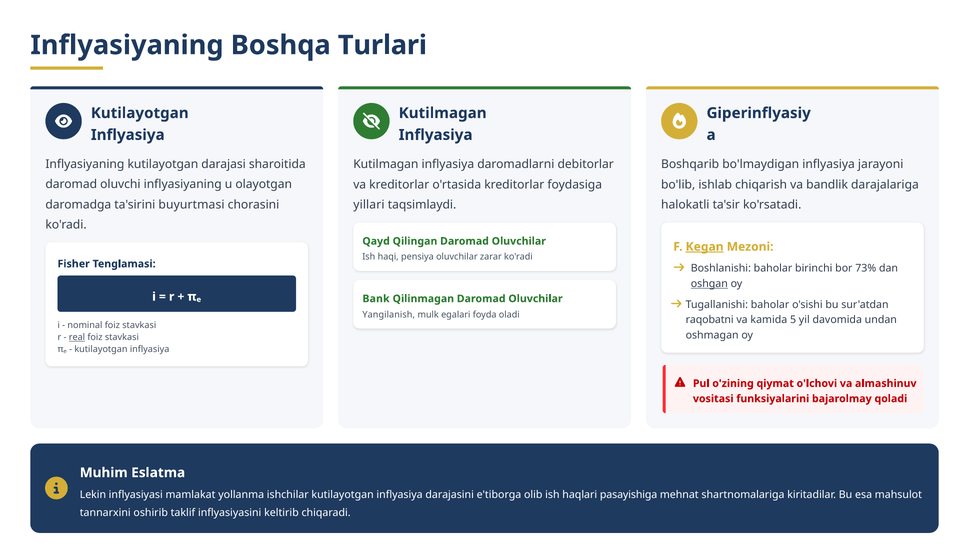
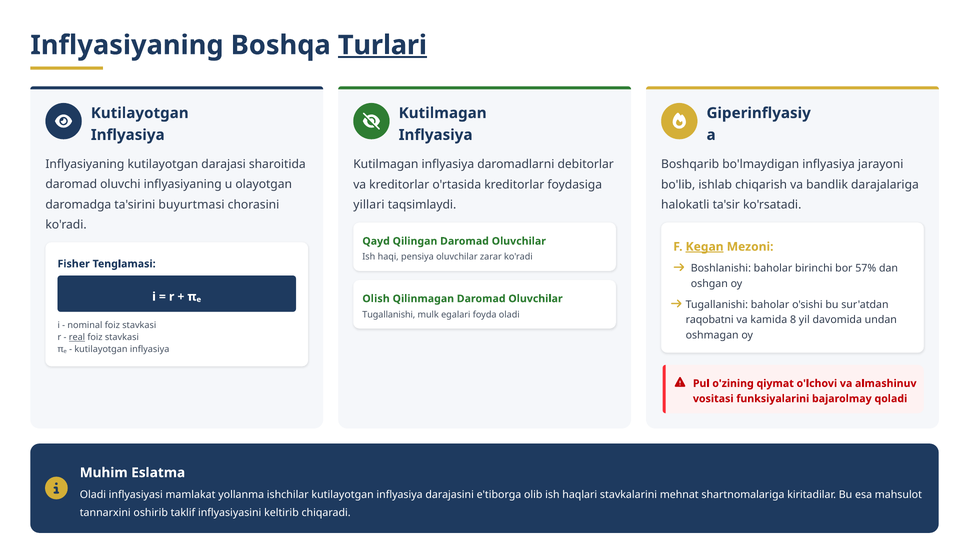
Turlari underline: none -> present
73%: 73% -> 57%
oshgan underline: present -> none
Bank: Bank -> Olish
Yangilanish at (389, 315): Yangilanish -> Tugallanishi
5: 5 -> 8
Lekin at (93, 495): Lekin -> Oladi
pasayishiga: pasayishiga -> stavkalarini
